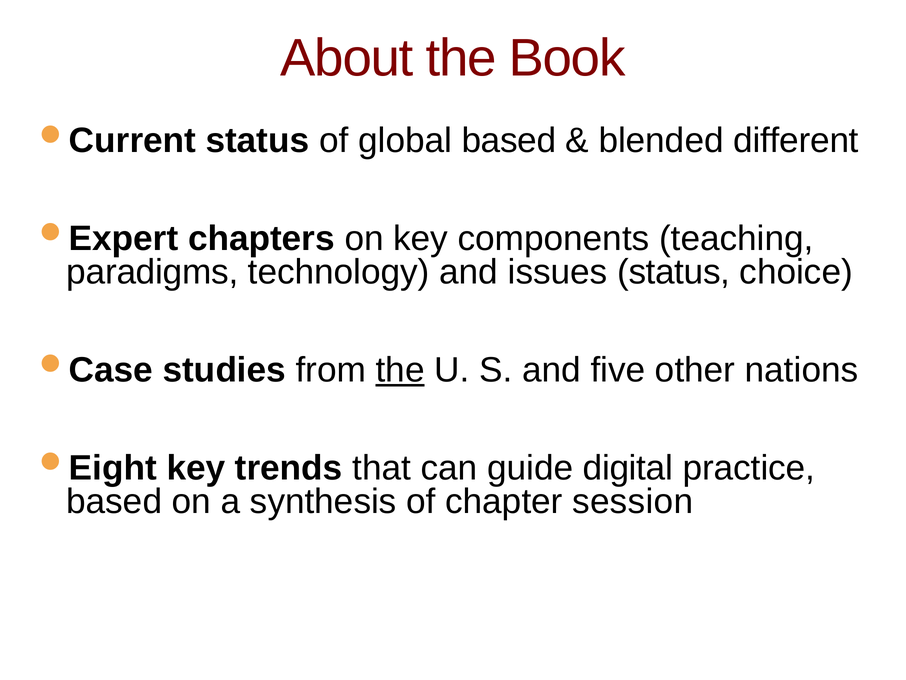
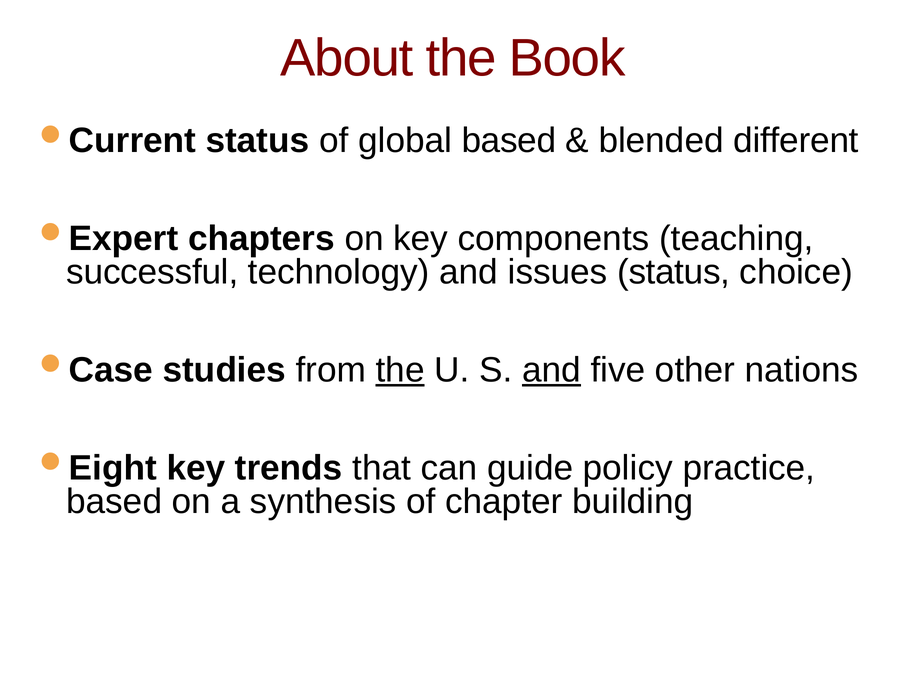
paradigms: paradigms -> successful
and at (551, 370) underline: none -> present
digital: digital -> policy
session: session -> building
